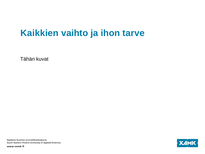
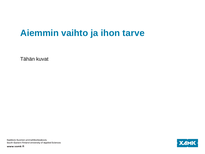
Kaikkien: Kaikkien -> Aiemmin
